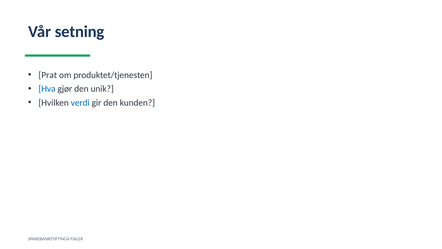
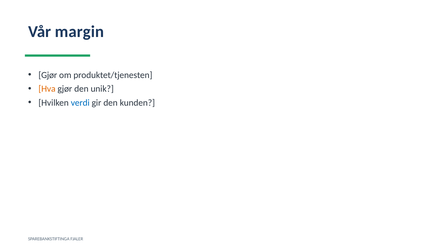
setning: setning -> margin
Prat at (48, 75): Prat -> Gjør
Hva colour: blue -> orange
